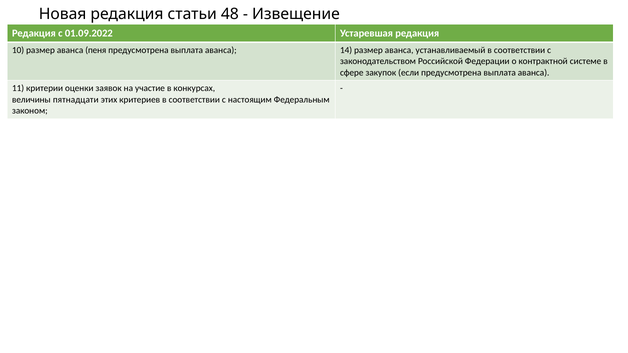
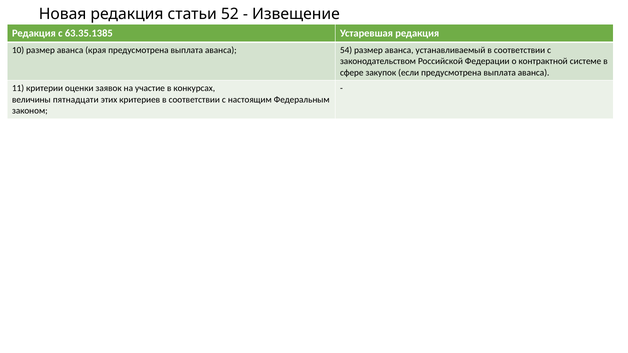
48: 48 -> 52
01.09.2022: 01.09.2022 -> 63.35.1385
пеня: пеня -> края
14: 14 -> 54
